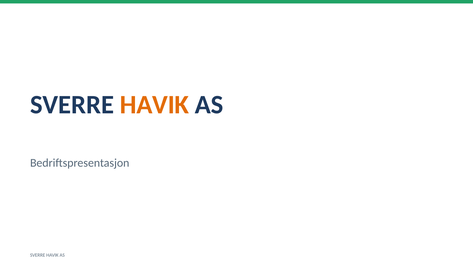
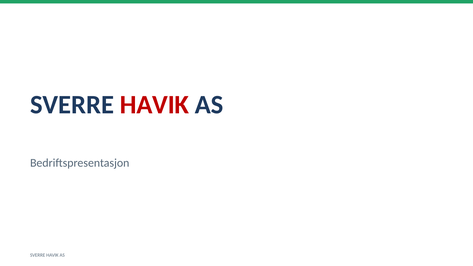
HAVIK at (155, 105) colour: orange -> red
